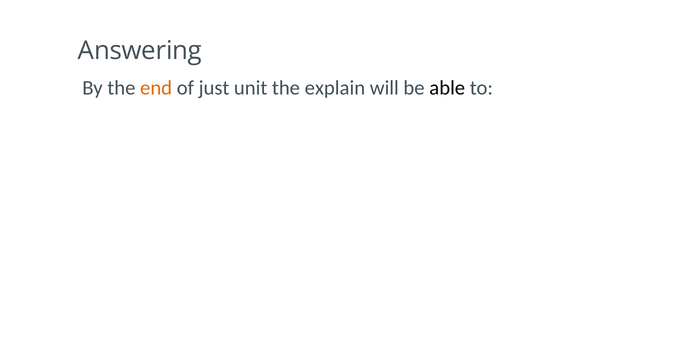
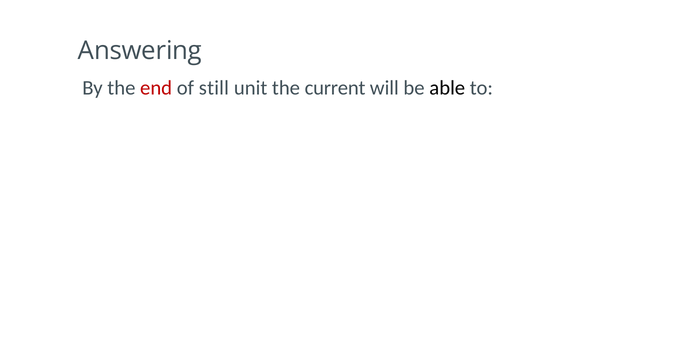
end colour: orange -> red
just: just -> still
explain: explain -> current
